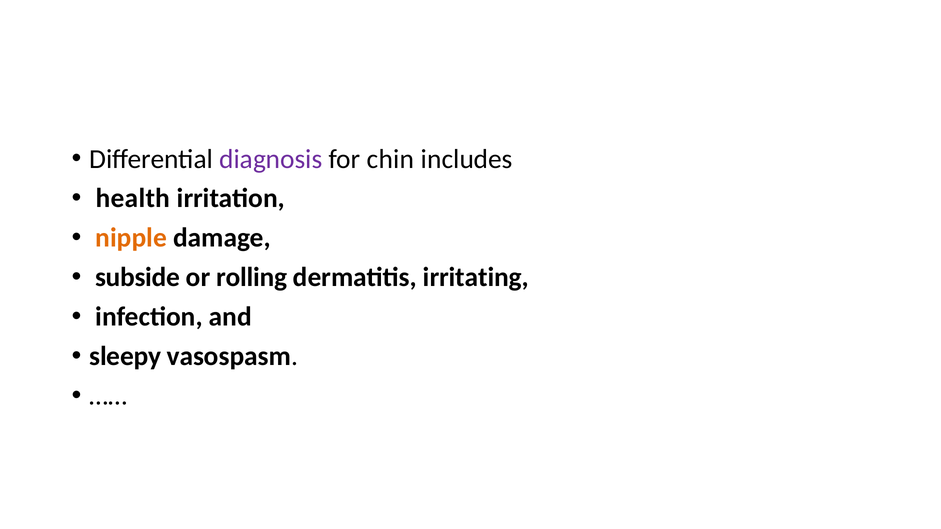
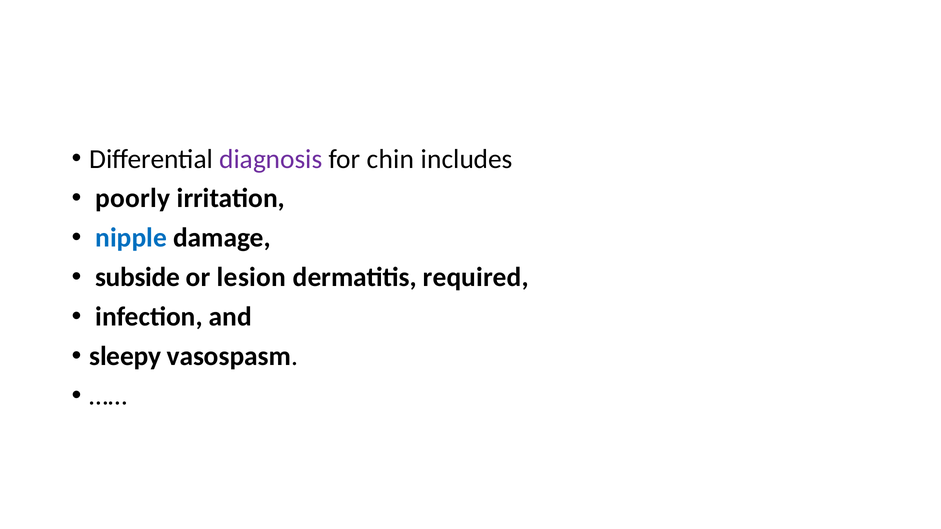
health: health -> poorly
nipple colour: orange -> blue
rolling: rolling -> lesion
irritating: irritating -> required
